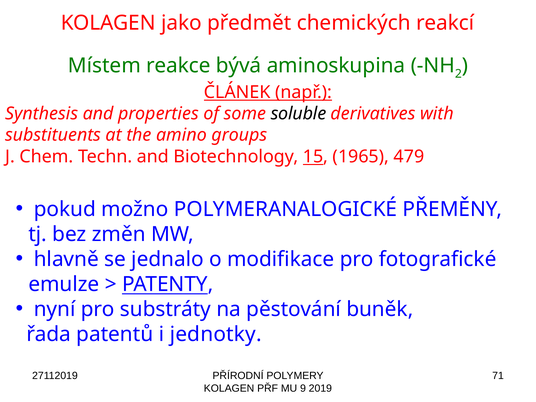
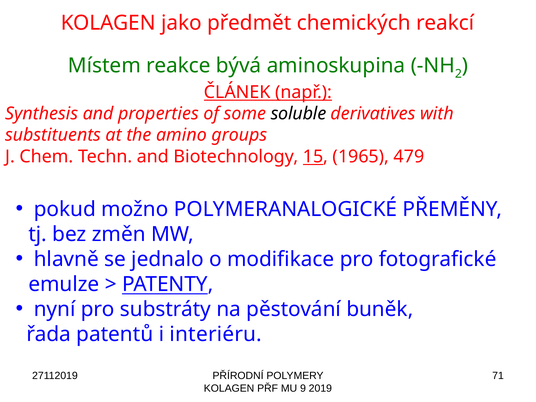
jednotky: jednotky -> interiéru
